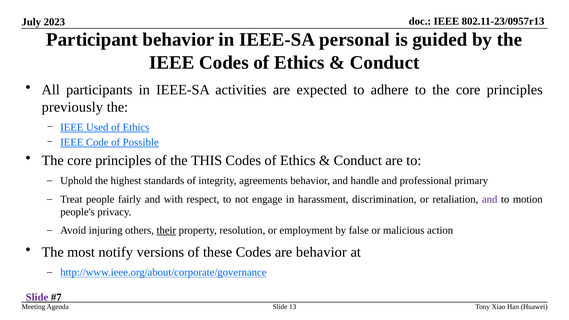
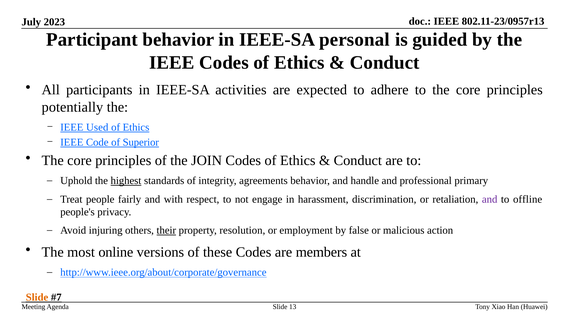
previously: previously -> potentially
Possible: Possible -> Superior
THIS: THIS -> JOIN
highest underline: none -> present
motion: motion -> offline
notify: notify -> online
are behavior: behavior -> members
Slide at (37, 297) colour: purple -> orange
